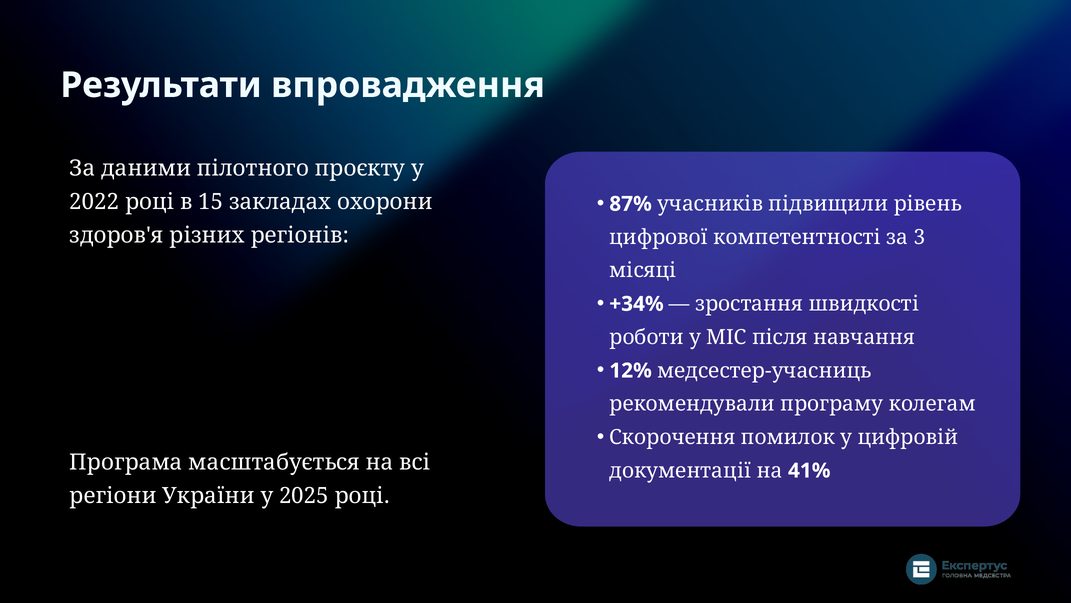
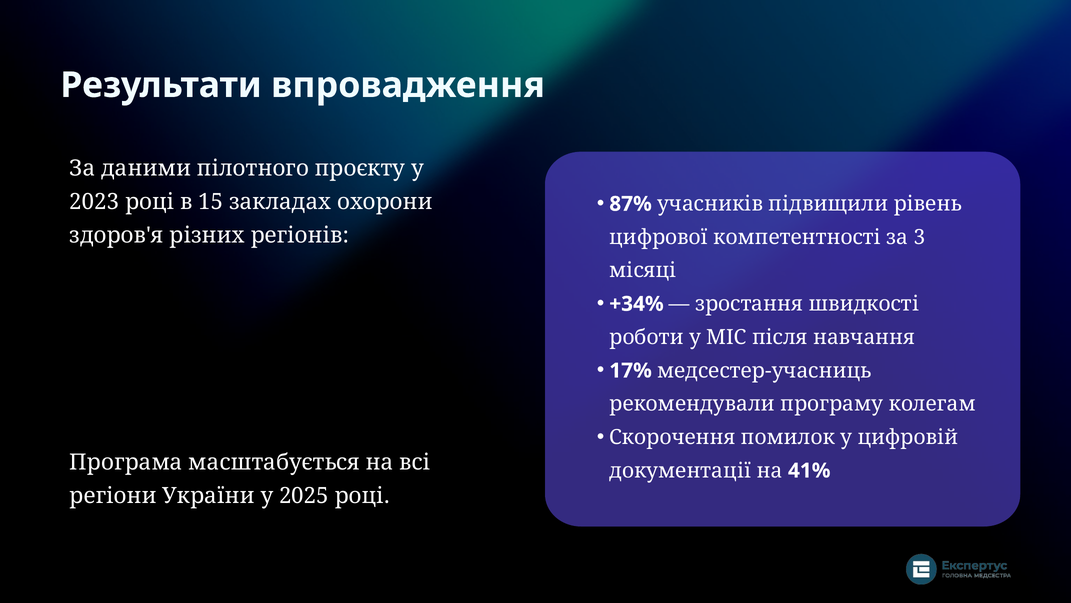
2022: 2022 -> 2023
12%: 12% -> 17%
